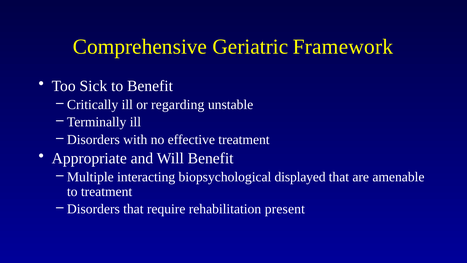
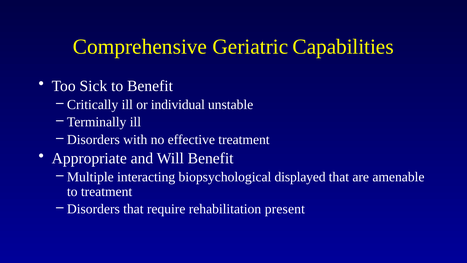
Framework: Framework -> Capabilities
regarding: regarding -> individual
